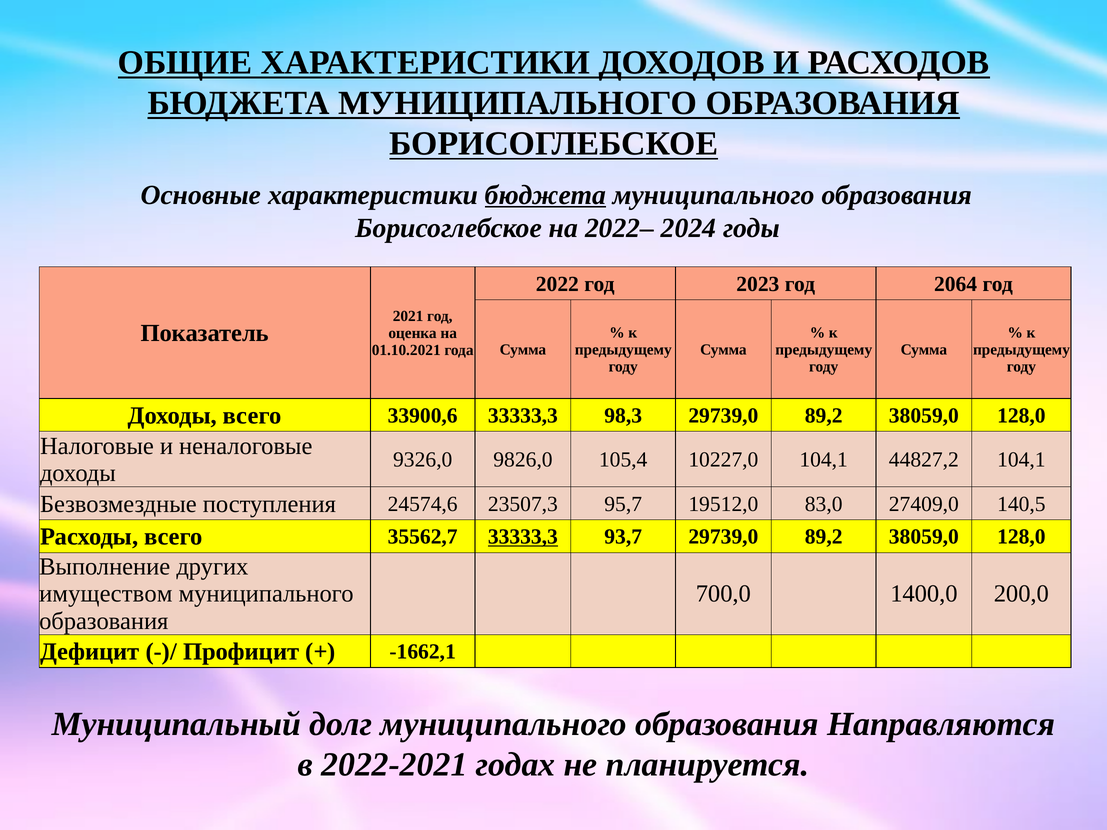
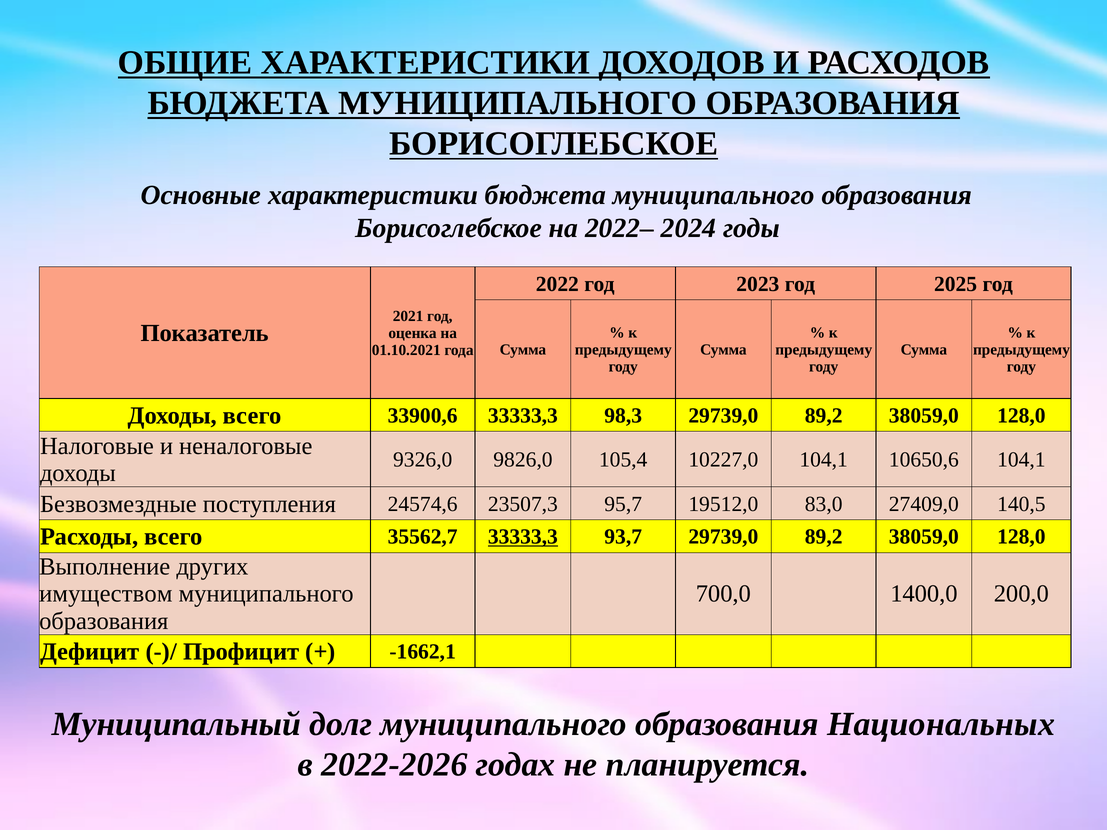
бюджета at (545, 195) underline: present -> none
2064: 2064 -> 2025
44827,2: 44827,2 -> 10650,6
Направляются: Направляются -> Национальных
2022-2021: 2022-2021 -> 2022-2026
